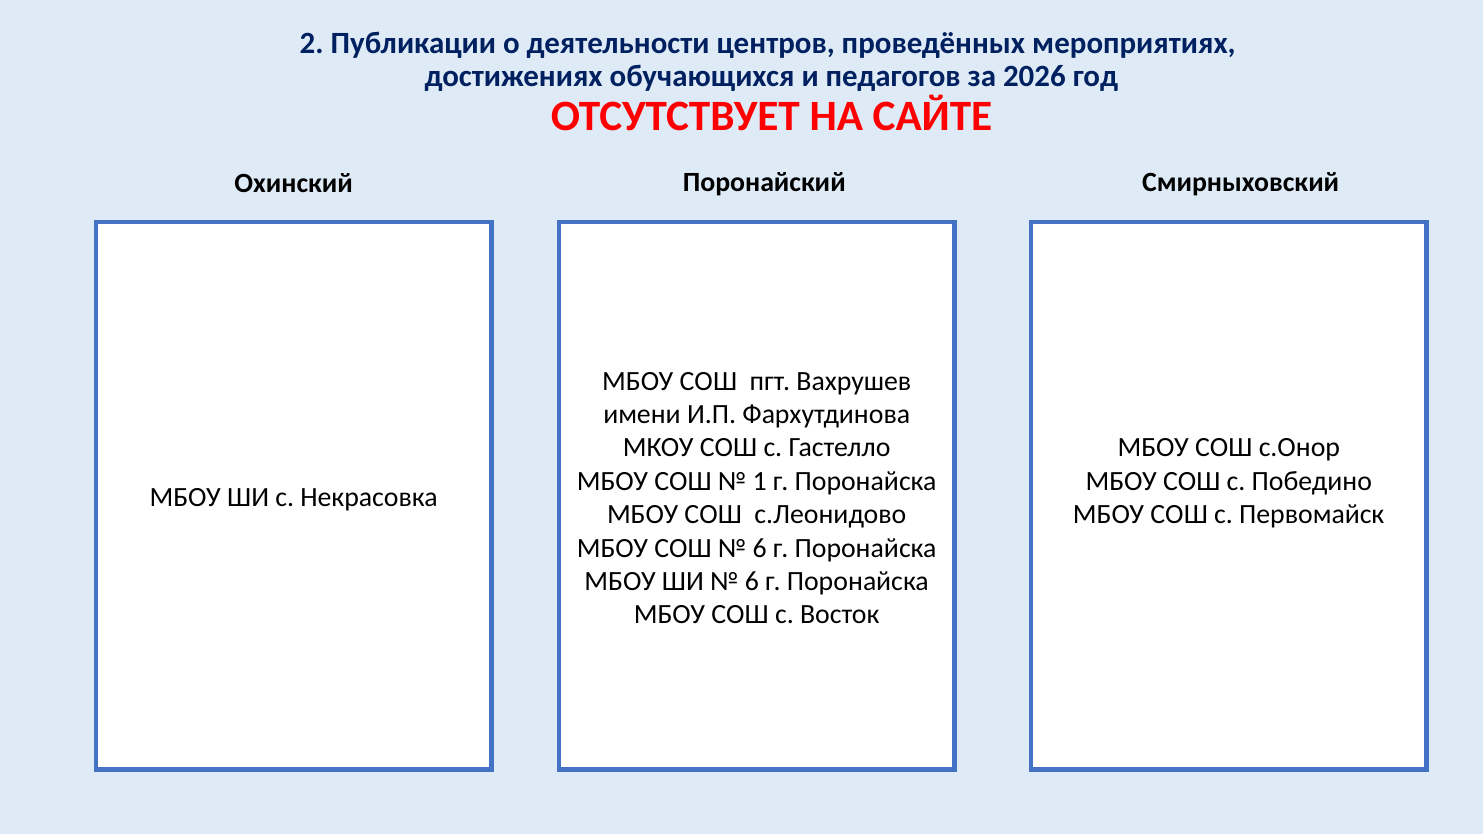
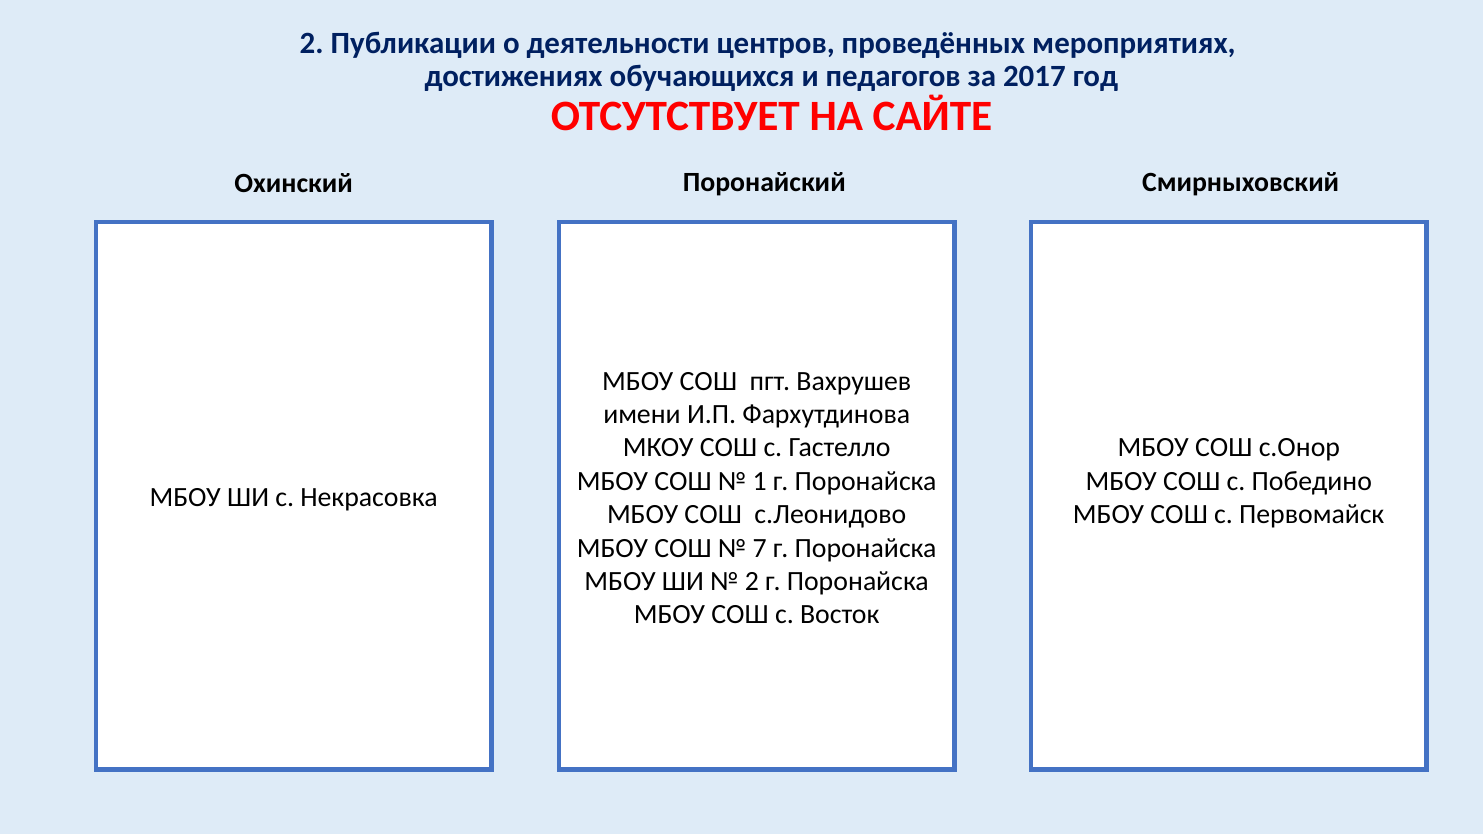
2026: 2026 -> 2017
6 at (760, 548): 6 -> 7
6 at (752, 581): 6 -> 2
